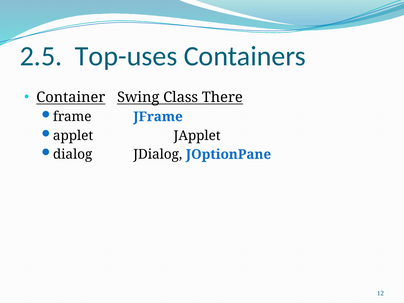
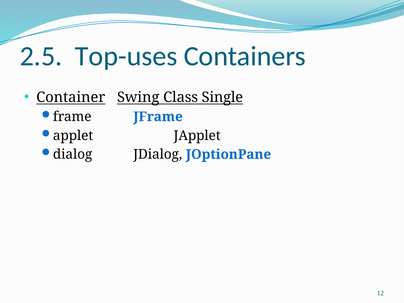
There: There -> Single
